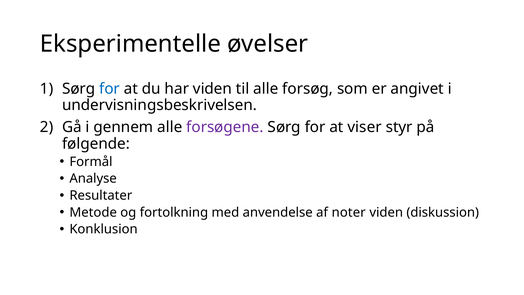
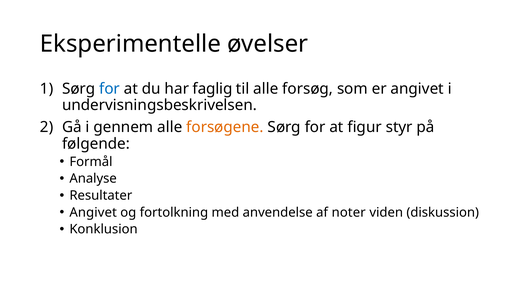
har viden: viden -> faglig
forsøgene colour: purple -> orange
viser: viser -> figur
Metode at (93, 212): Metode -> Angivet
